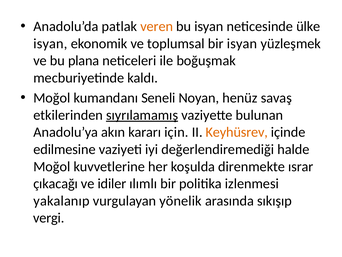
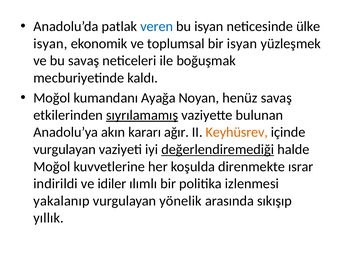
veren colour: orange -> blue
bu plana: plana -> savaş
Seneli: Seneli -> Ayağa
için: için -> ağır
edilmesine at (65, 149): edilmesine -> vurgulayan
değerlendiremediği underline: none -> present
çıkacağı: çıkacağı -> indirildi
vergi: vergi -> yıllık
